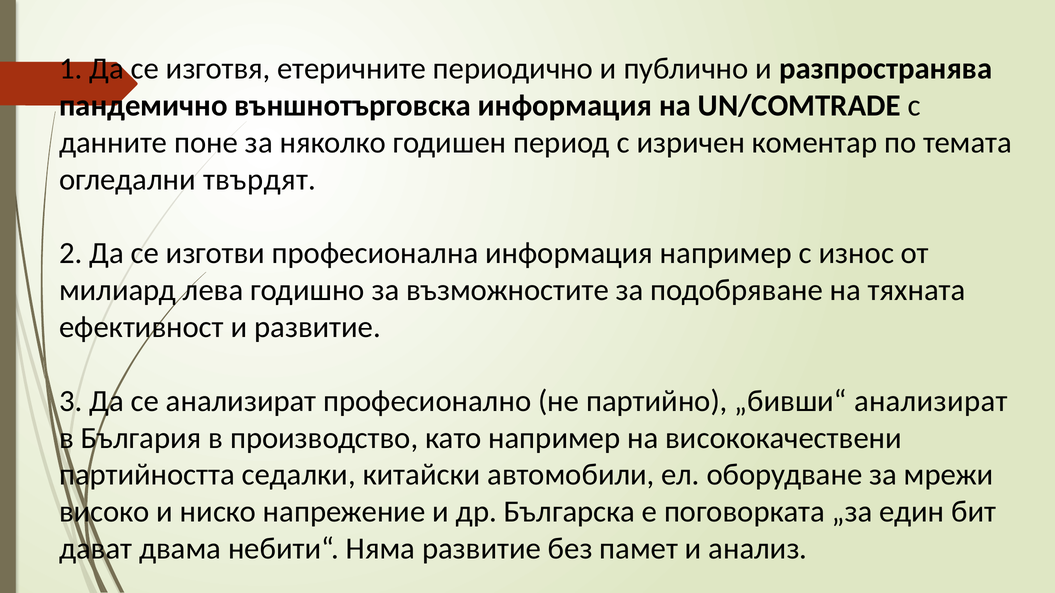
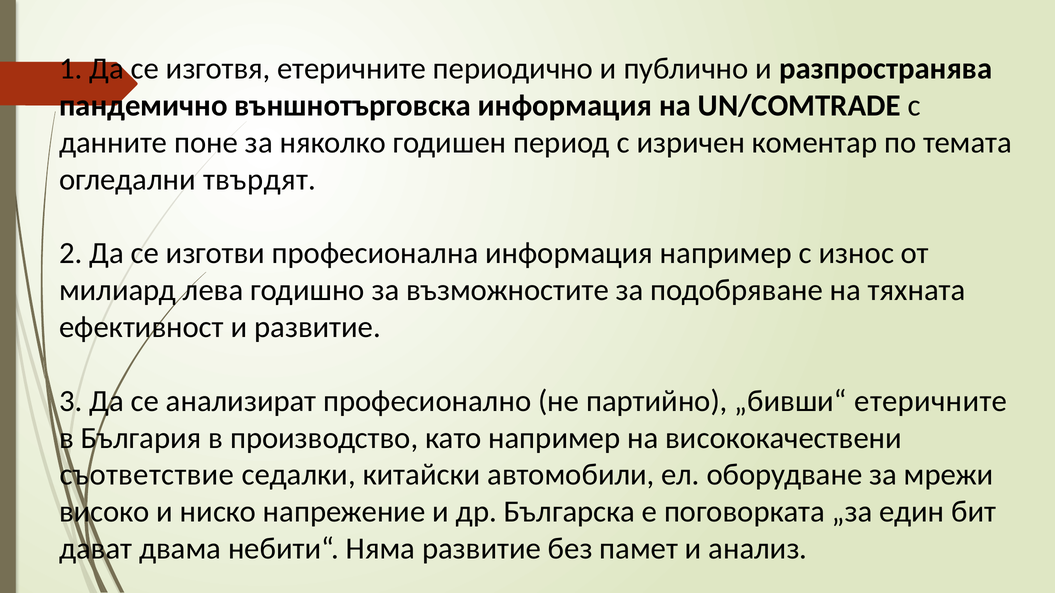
„бивши“ анализират: анализират -> етеричните
партийността: партийността -> съответствие
